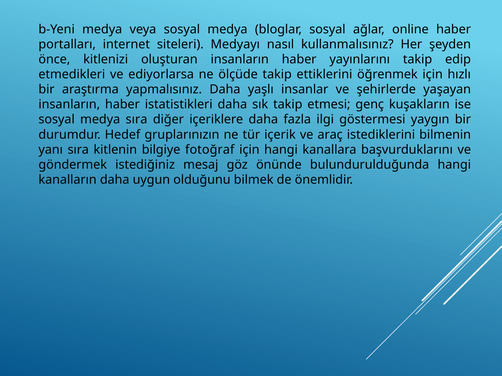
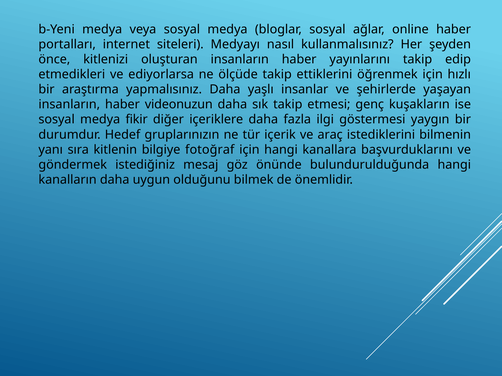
istatistikleri: istatistikleri -> videonuzun
medya sıra: sıra -> fikir
